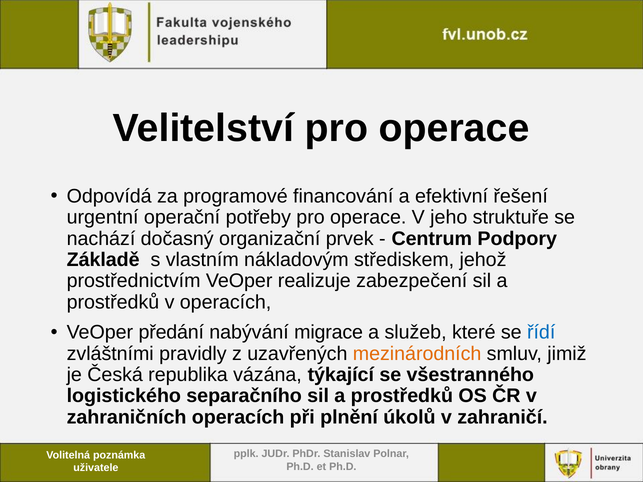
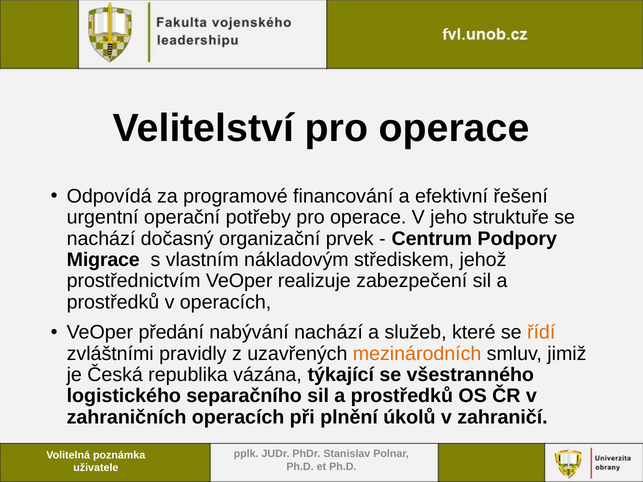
Základě: Základě -> Migrace
nabývání migrace: migrace -> nachází
řídí colour: blue -> orange
